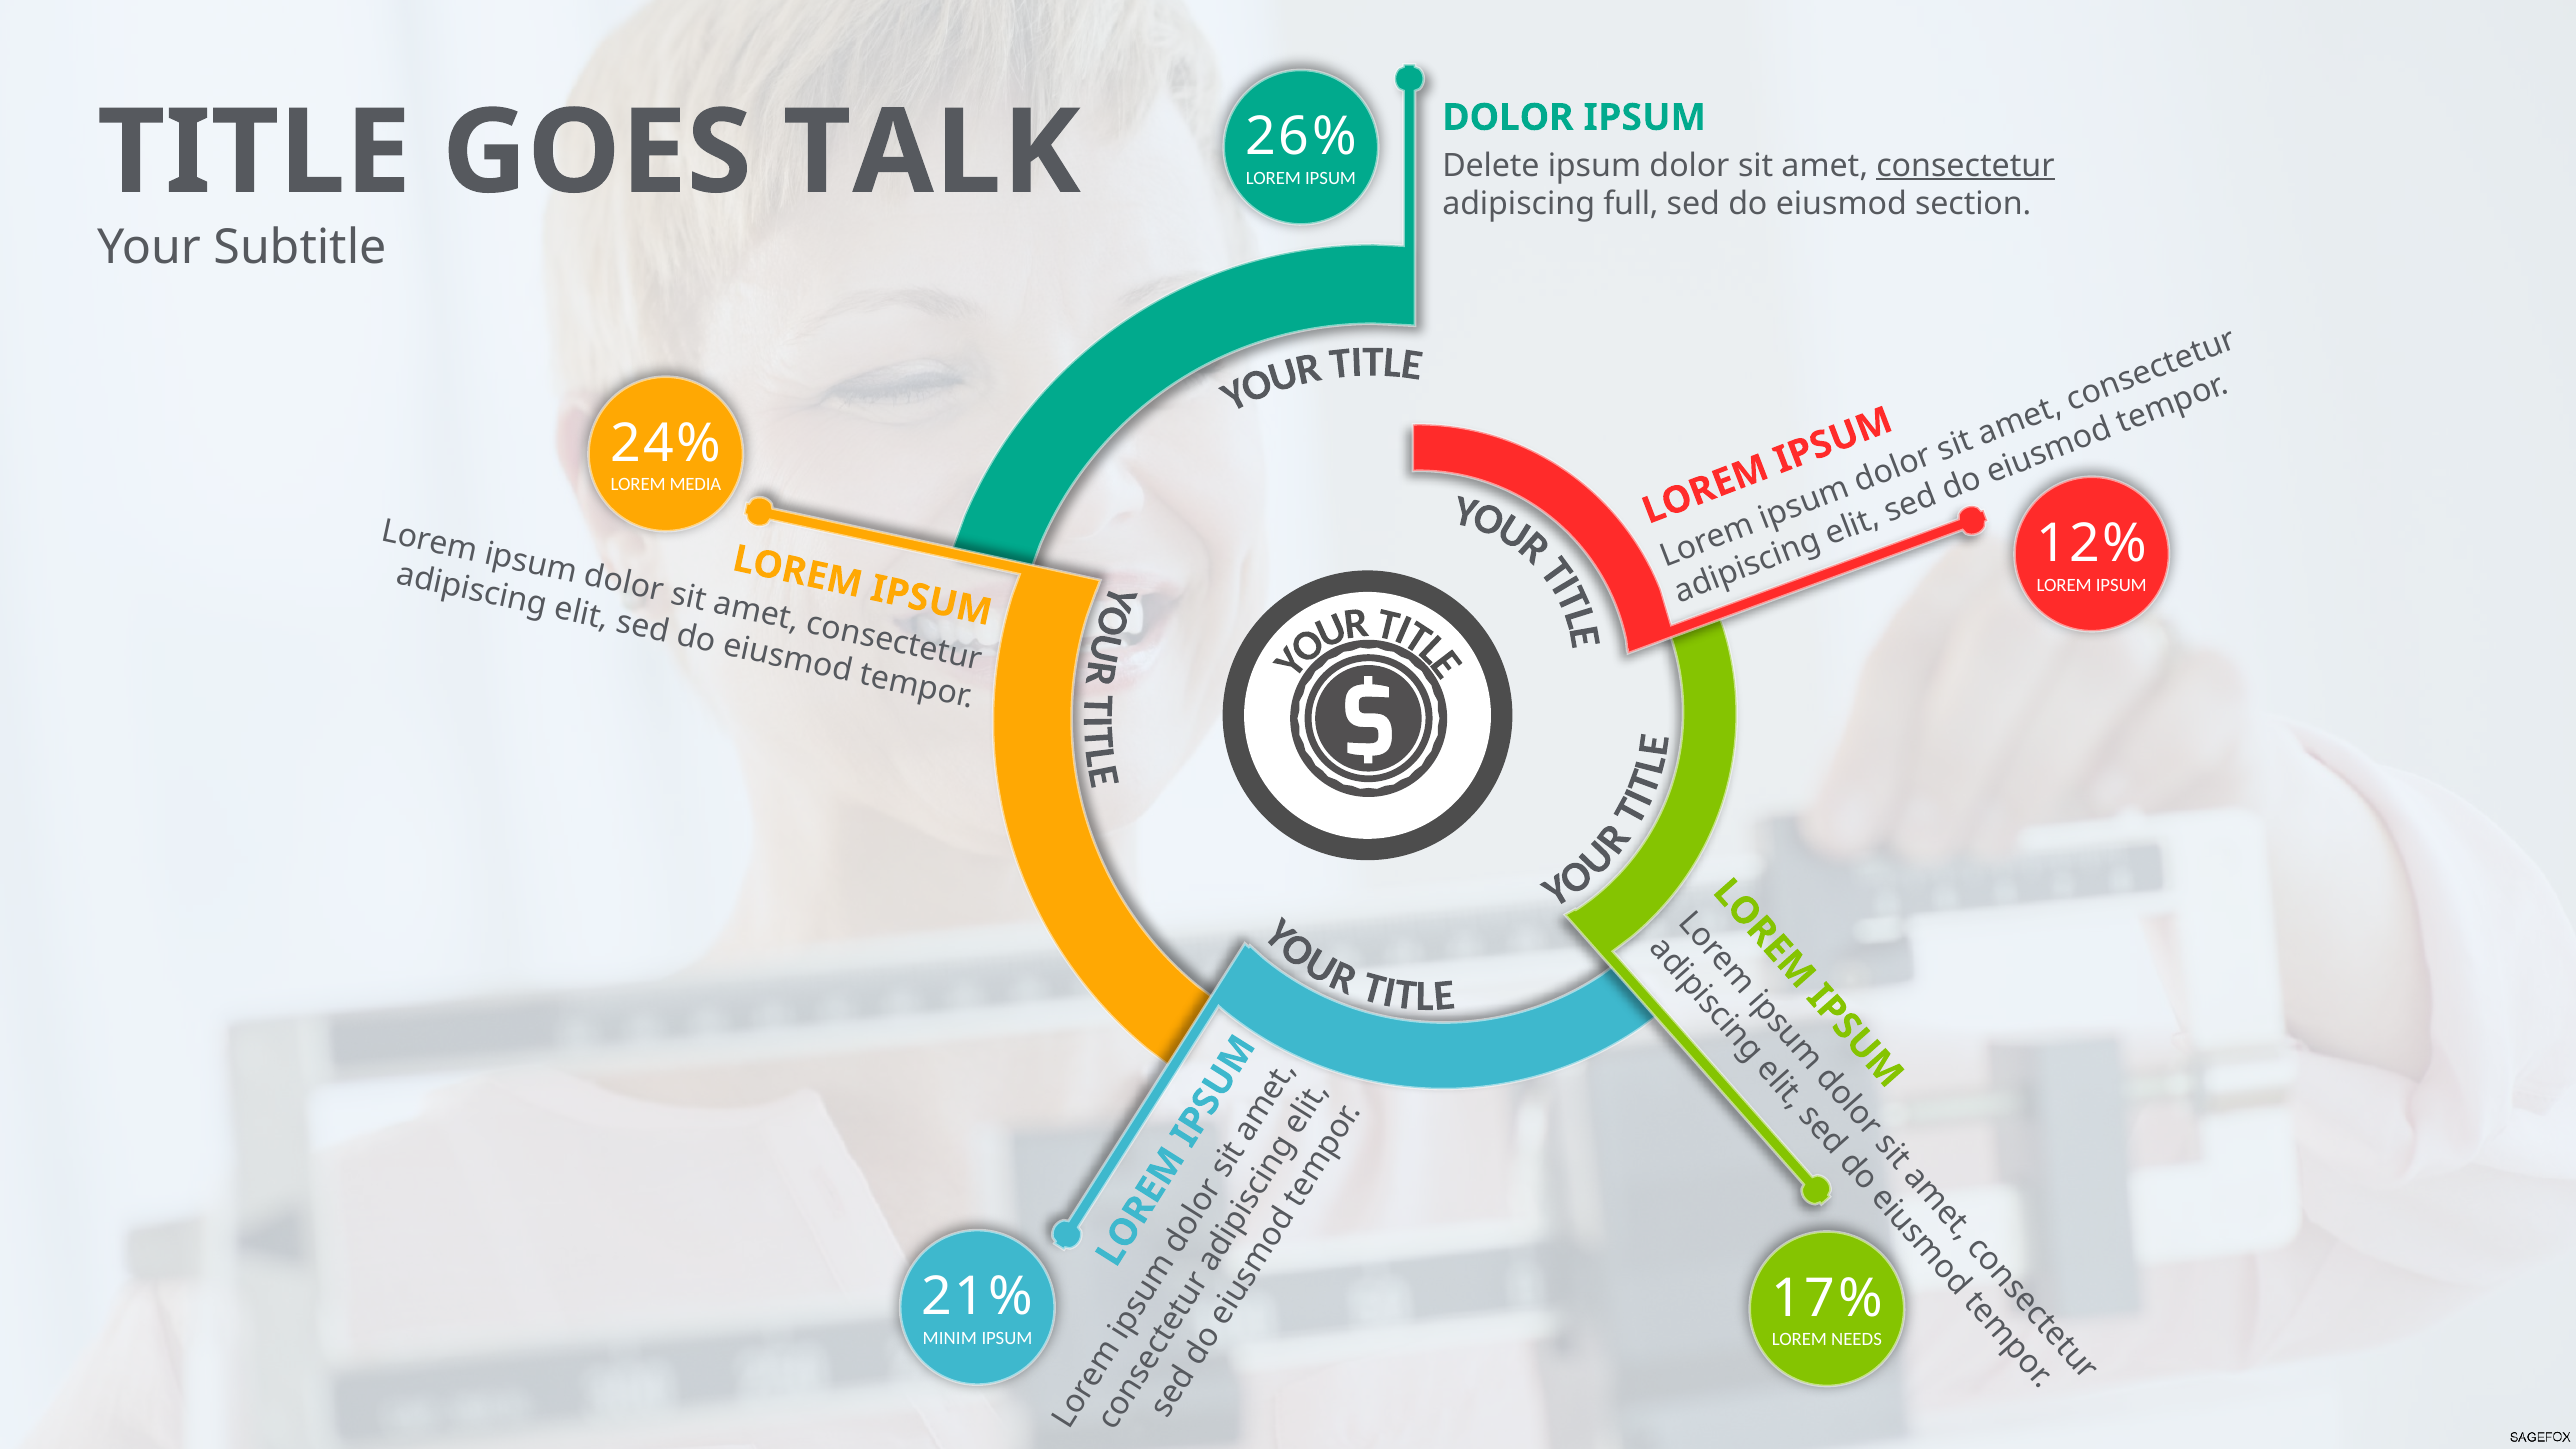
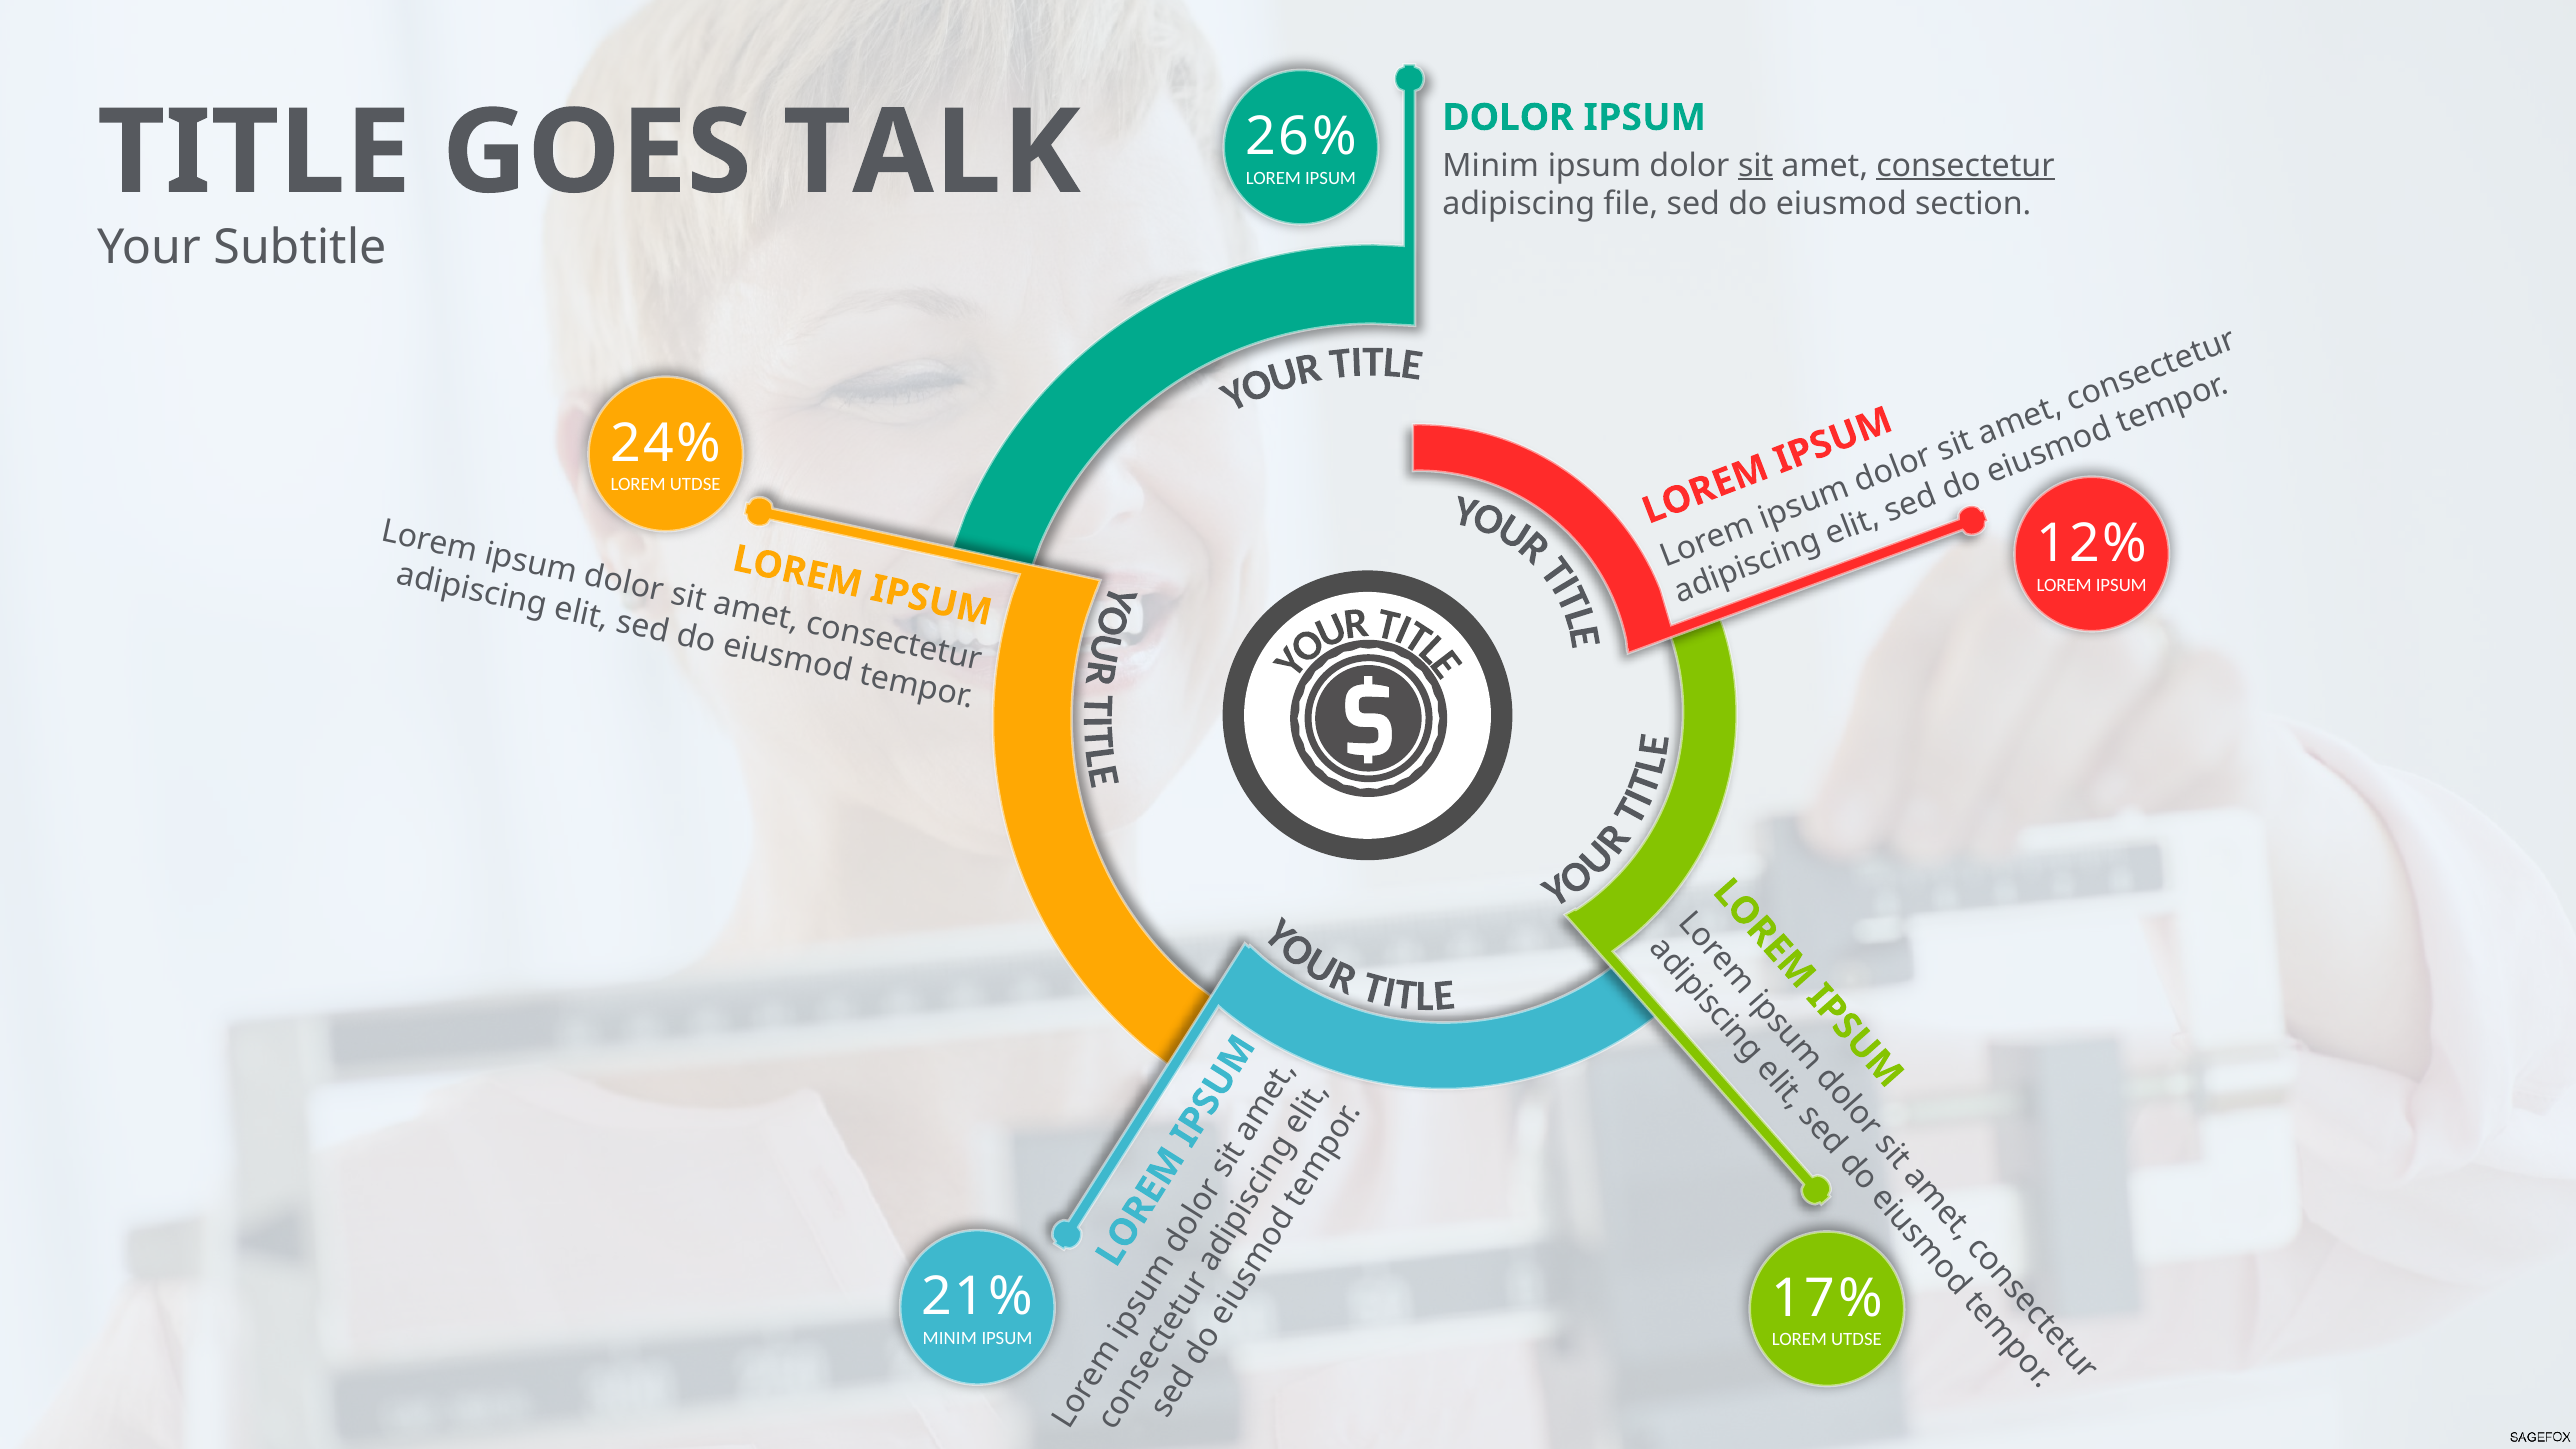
Delete at (1491, 165): Delete -> Minim
sit at (1756, 165) underline: none -> present
full: full -> file
MEDIA at (695, 485): MEDIA -> UTDSE
NEEDS at (1856, 1340): NEEDS -> UTDSE
